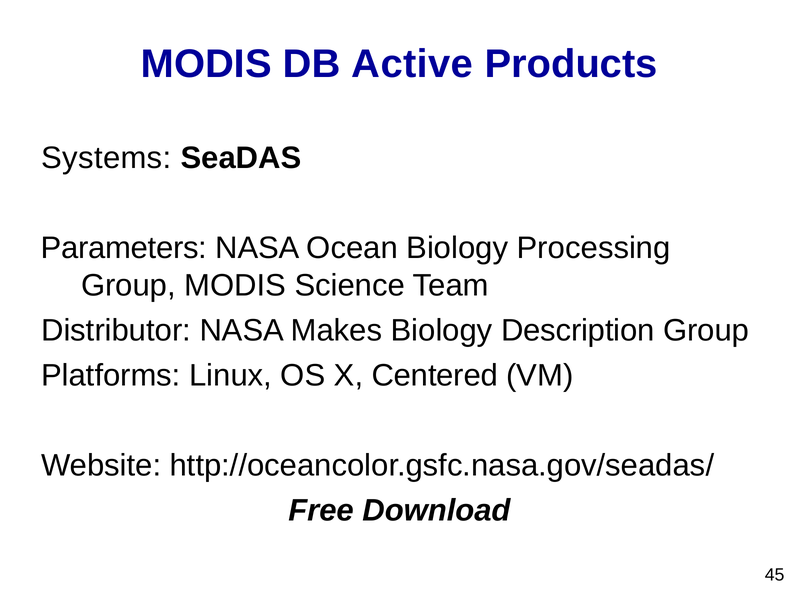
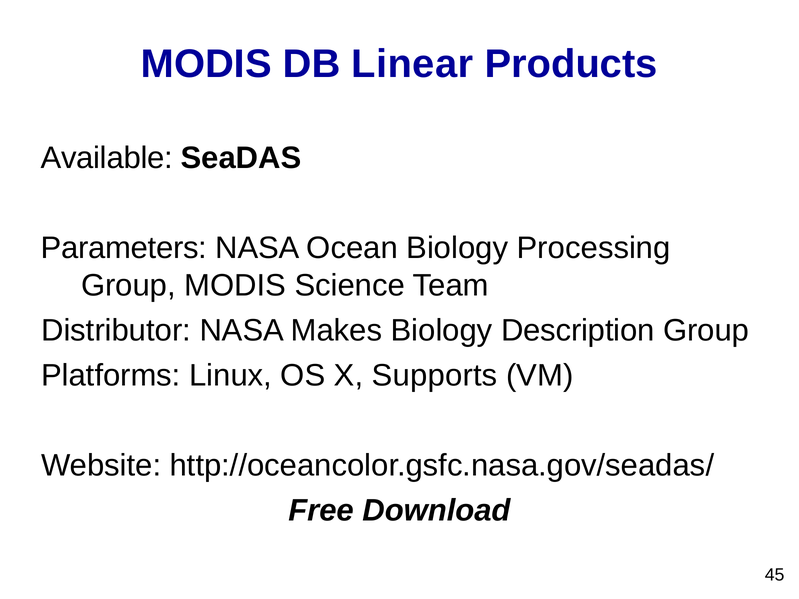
Active: Active -> Linear
Systems: Systems -> Available
Centered: Centered -> Supports
